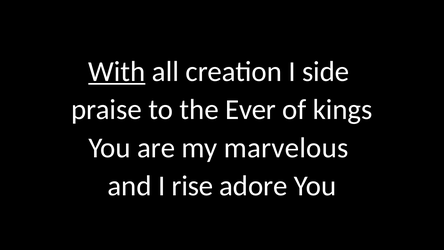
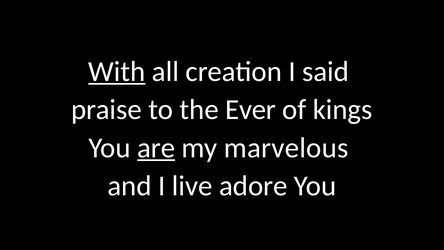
side: side -> said
are underline: none -> present
rise: rise -> live
